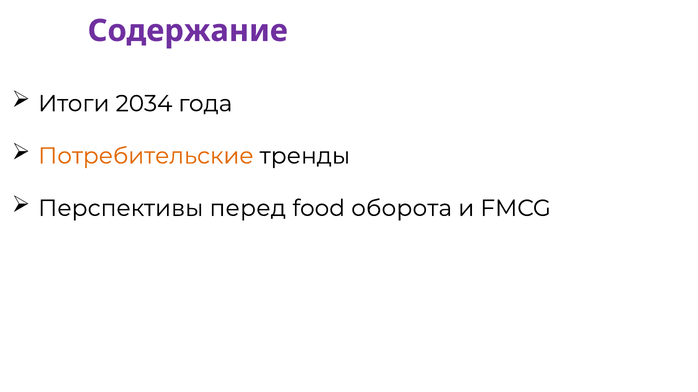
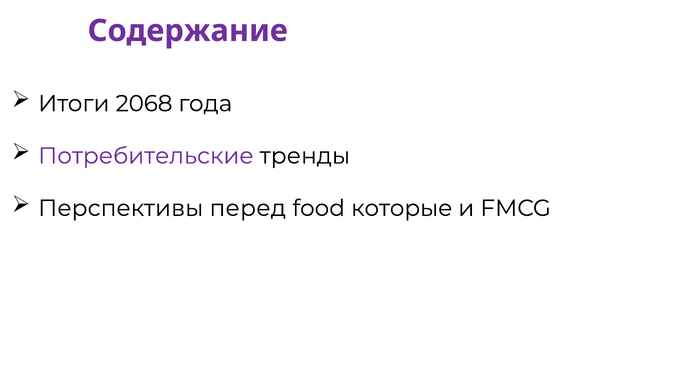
2034: 2034 -> 2068
Потребительские colour: orange -> purple
оборота: оборота -> которые
